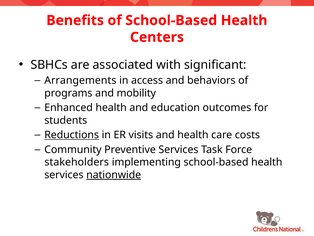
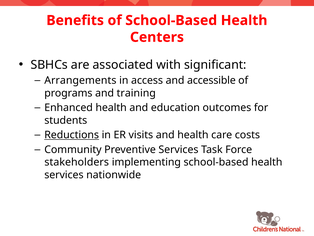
behaviors: behaviors -> accessible
mobility: mobility -> training
nationwide underline: present -> none
